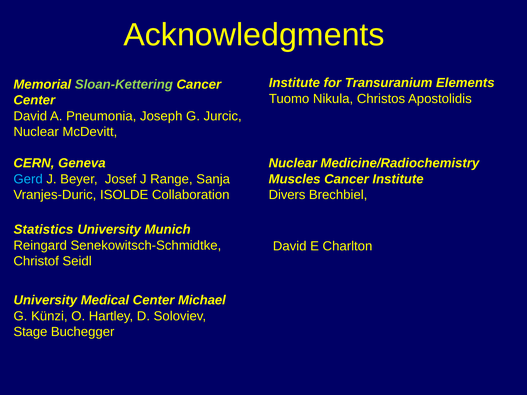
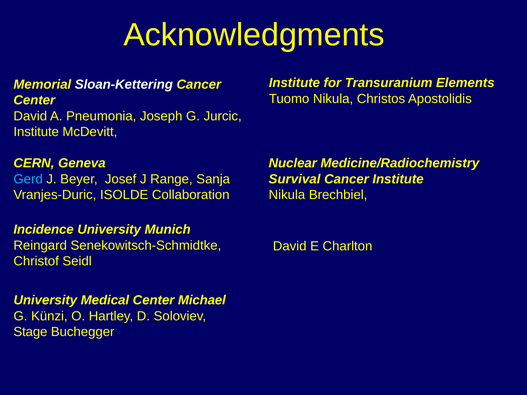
Sloan-Kettering colour: light green -> white
Nuclear at (36, 132): Nuclear -> Institute
Muscles: Muscles -> Survival
Divers at (287, 195): Divers -> Nikula
Statistics: Statistics -> Incidence
